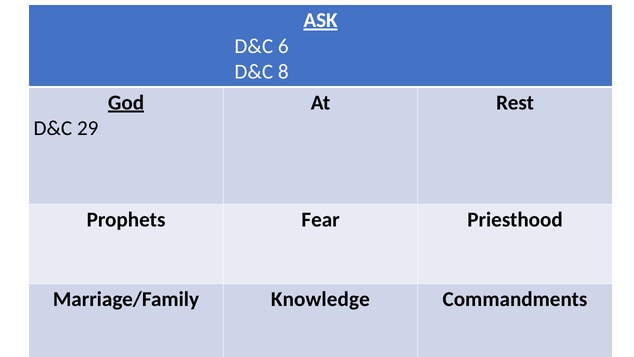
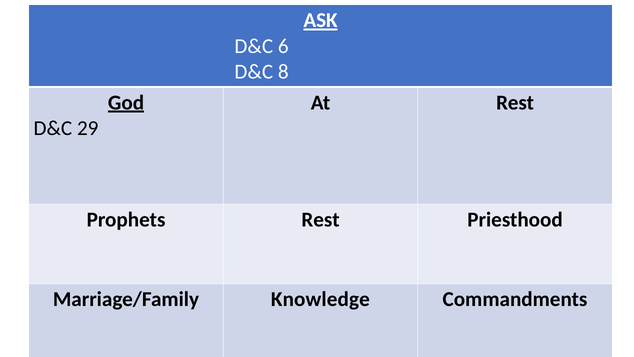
Prophets Fear: Fear -> Rest
